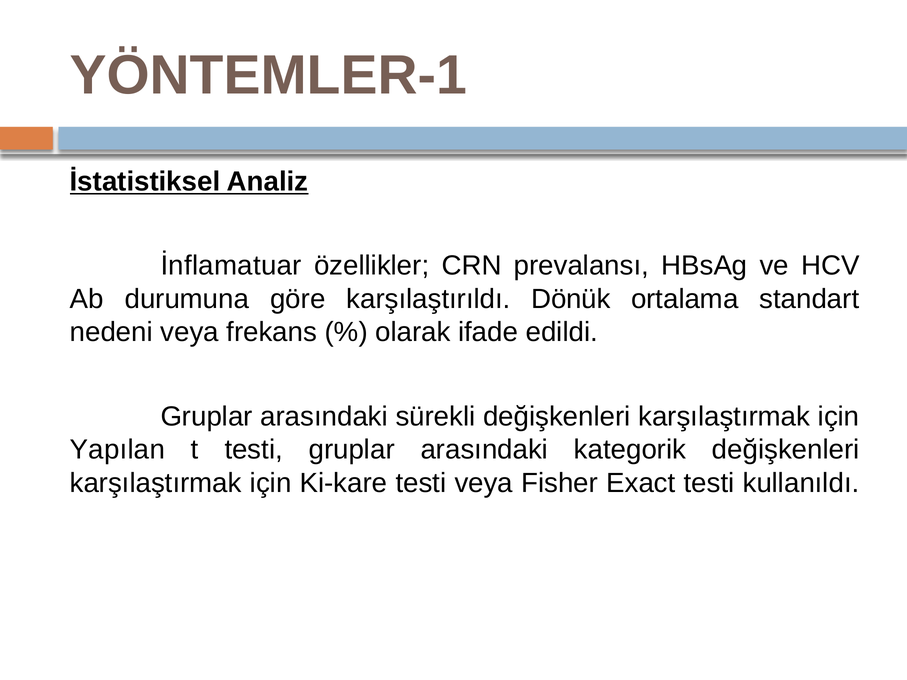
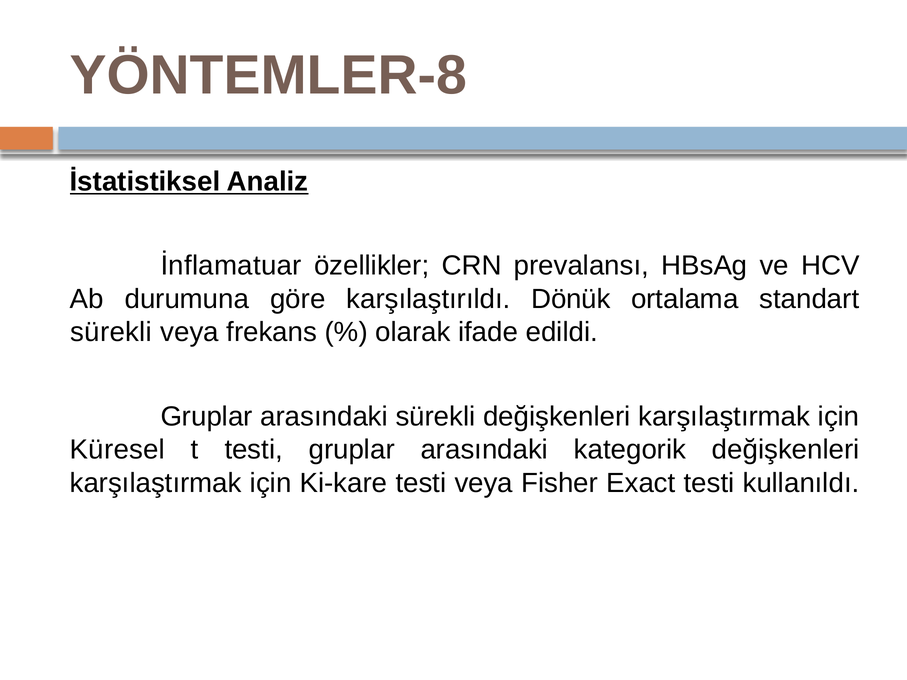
YÖNTEMLER-1: YÖNTEMLER-1 -> YÖNTEMLER-8
nedeni at (111, 332): nedeni -> sürekli
Yapılan: Yapılan -> Küresel
